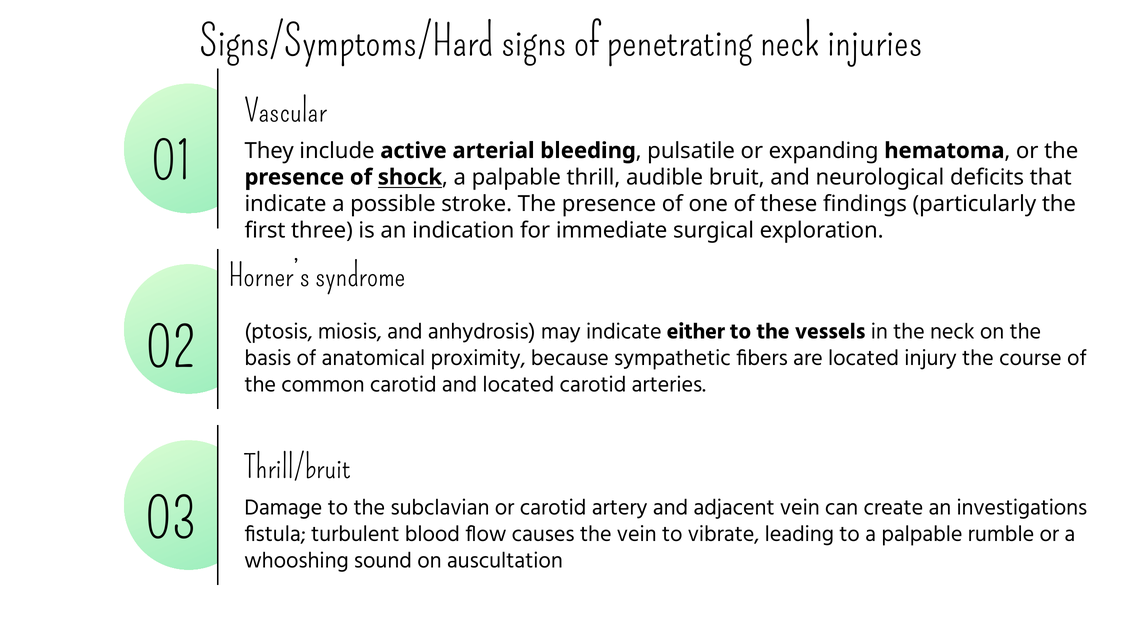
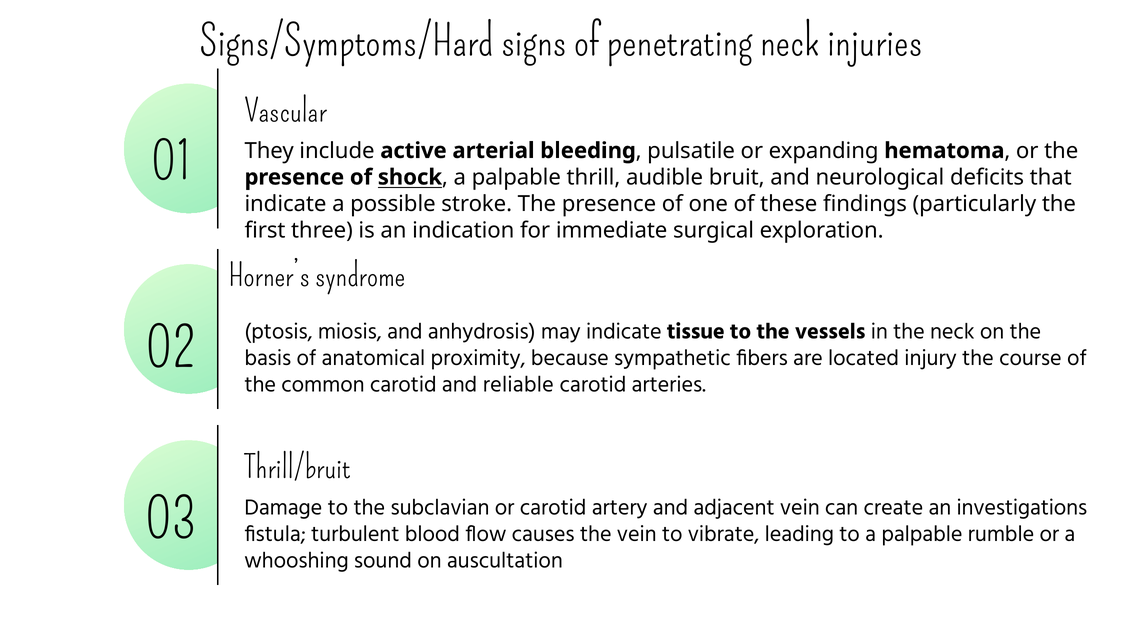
either: either -> tissue
and located: located -> reliable
